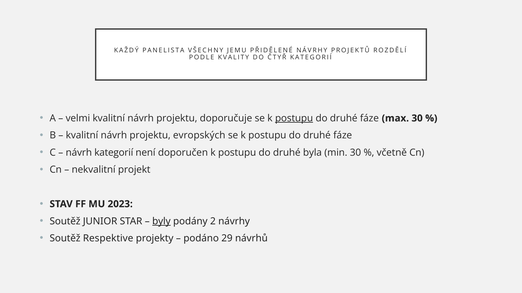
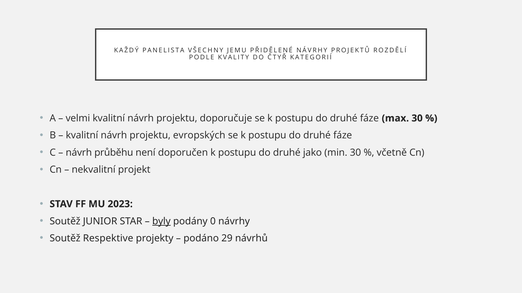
postupu at (294, 118) underline: present -> none
návrh kategorií: kategorií -> průběhu
byla: byla -> jako
2: 2 -> 0
